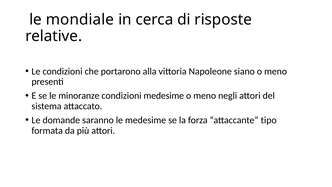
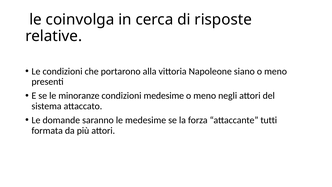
mondiale: mondiale -> coinvolga
tipo: tipo -> tutti
